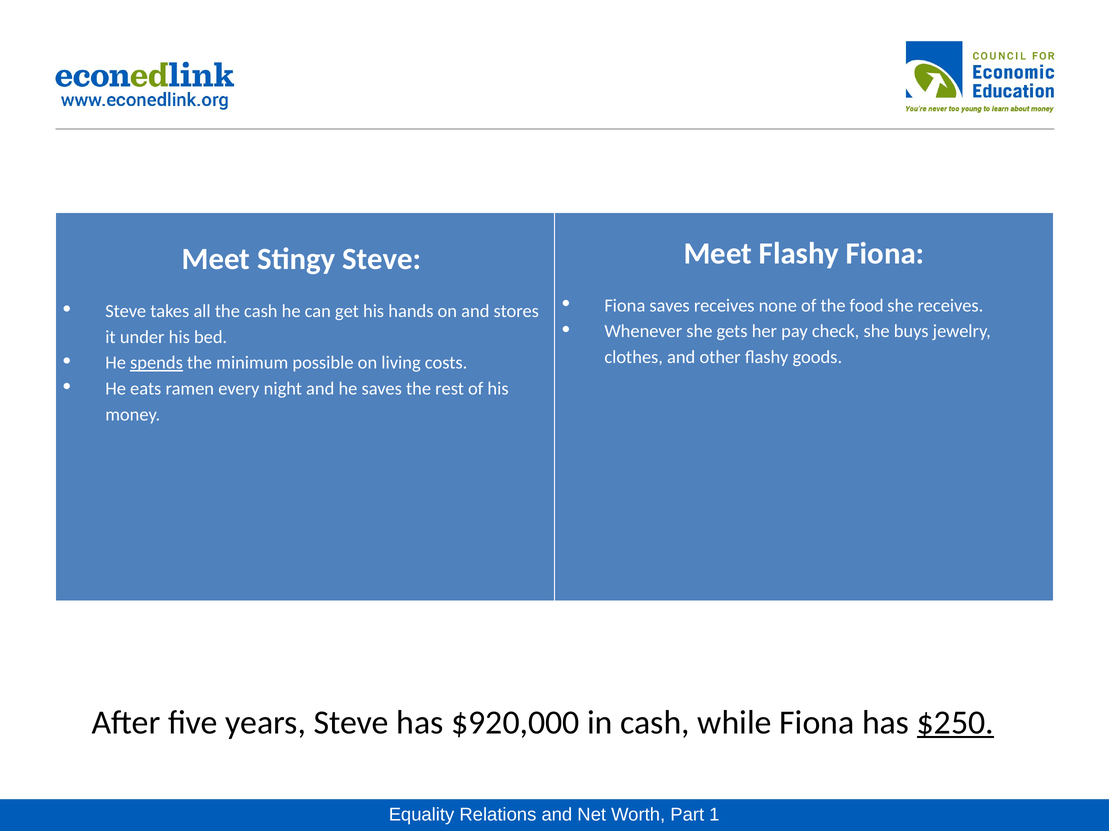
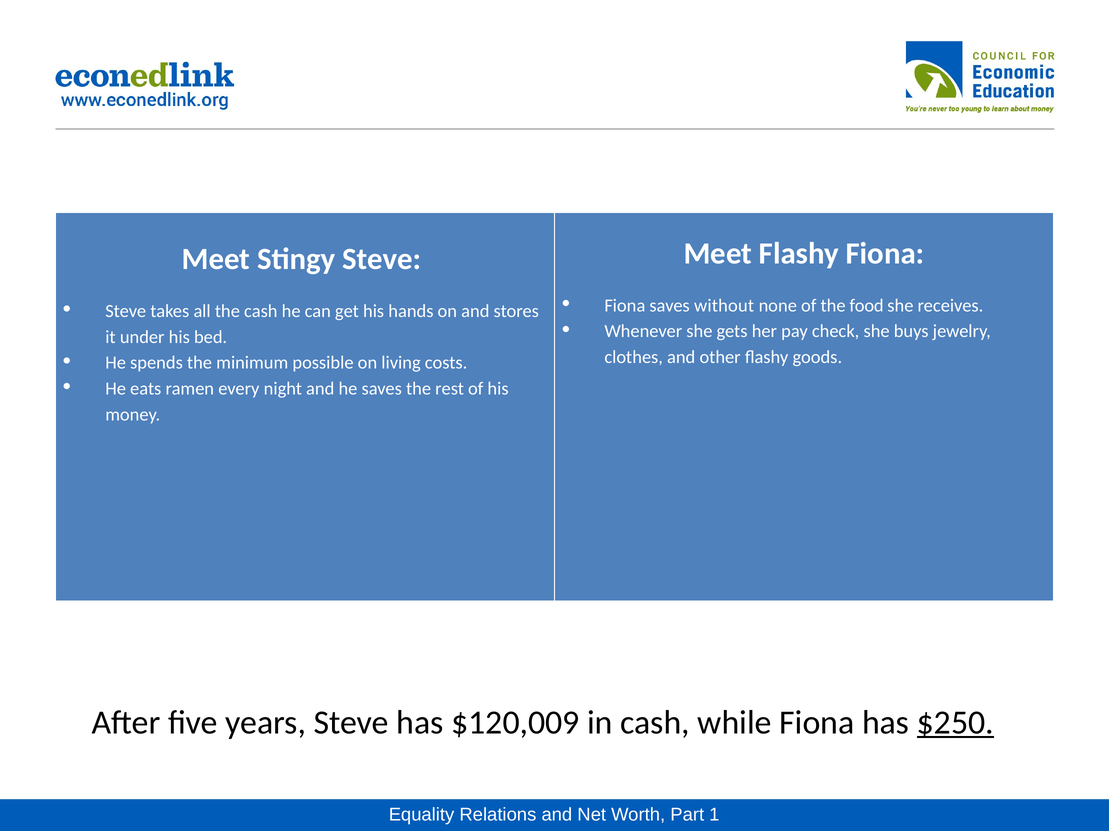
saves receives: receives -> without
spends underline: present -> none
$920,000: $920,000 -> $120,009
